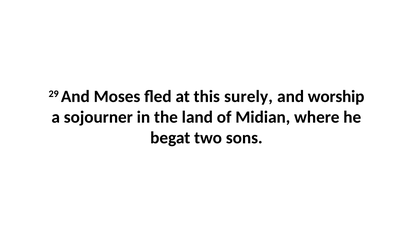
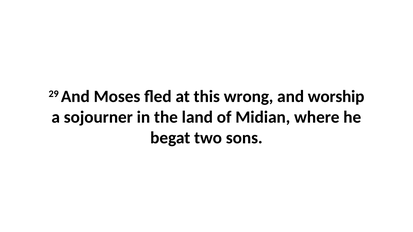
surely: surely -> wrong
